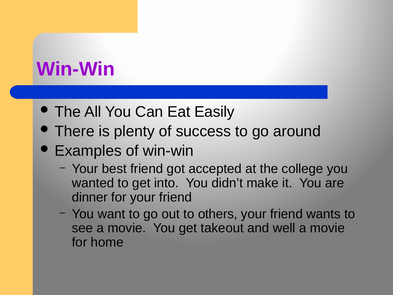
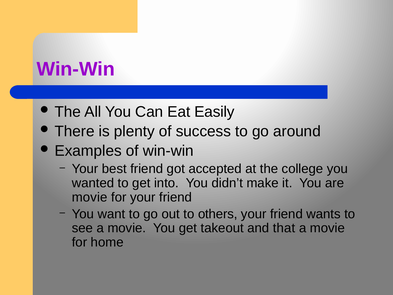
dinner at (90, 197): dinner -> movie
well: well -> that
